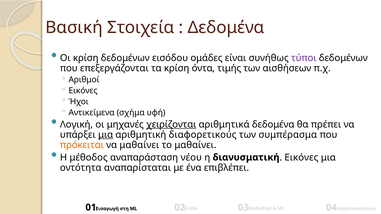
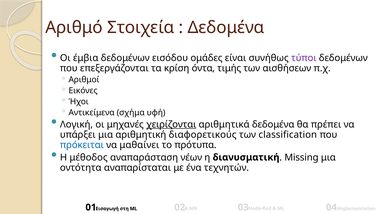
Βασική: Βασική -> Αριθμό
Οι κρίση: κρίση -> έμβια
μια at (106, 135) underline: present -> none
συμπέρασμα: συμπέρασμα -> classification
πρόκειται colour: orange -> blue
το μαθαίνει: μαθαίνει -> πρότυπα
νέου: νέου -> νέων
Εικόνες at (301, 158): Εικόνες -> Missing
επιβλέπει: επιβλέπει -> τεχνητών
